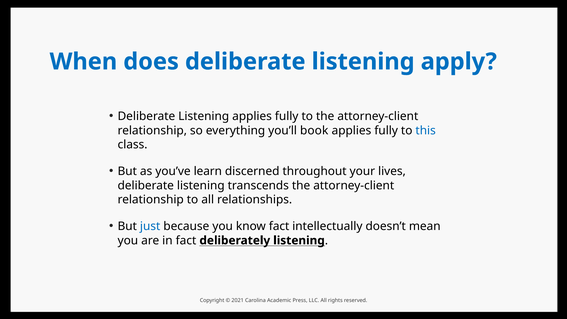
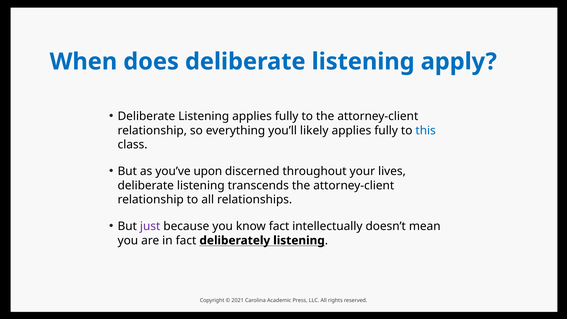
book: book -> likely
learn: learn -> upon
just colour: blue -> purple
